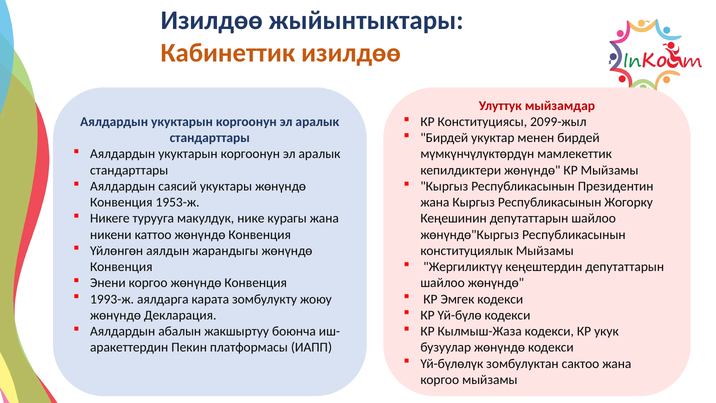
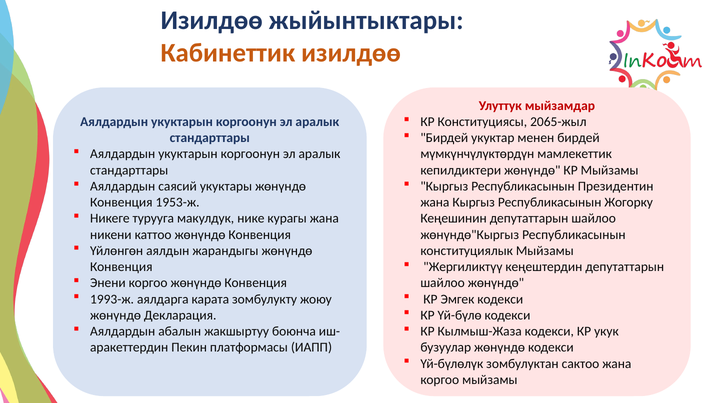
2099-жыл: 2099-жыл -> 2065-жыл
